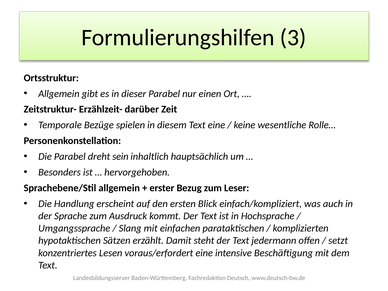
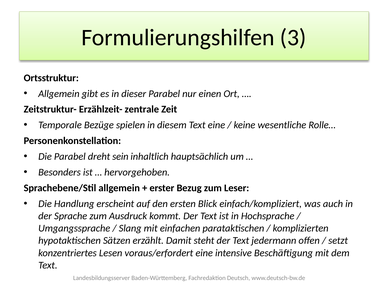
darüber: darüber -> zentrale
